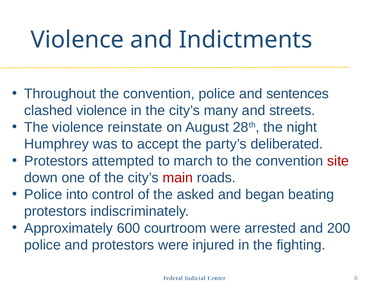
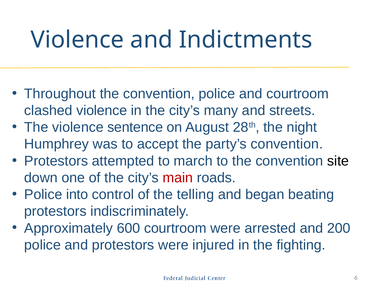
and sentences: sentences -> courtroom
reinstate: reinstate -> sentence
party’s deliberated: deliberated -> convention
site colour: red -> black
asked: asked -> telling
